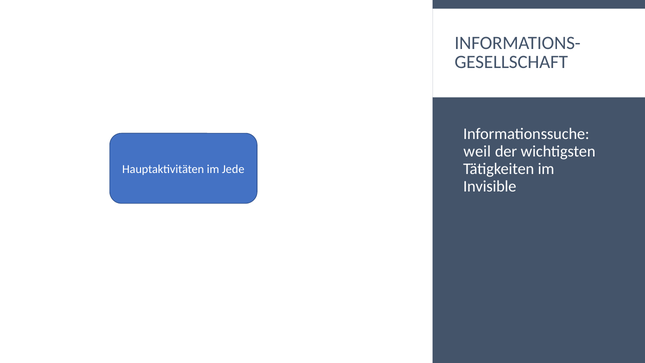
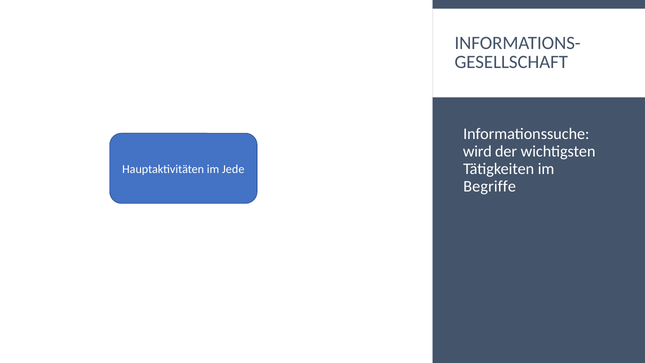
weil: weil -> wird
Invisible: Invisible -> Begriffe
